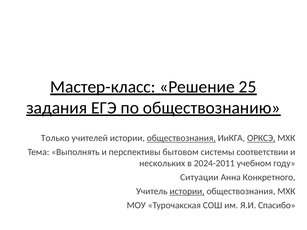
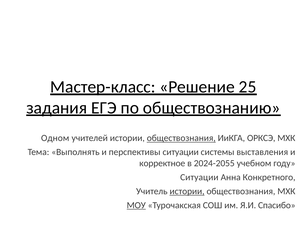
Только: Только -> Одном
ОРКСЭ underline: present -> none
перспективы бытовом: бытовом -> ситуации
соответствии: соответствии -> выставления
нескольких: нескольких -> корректное
2024-2011: 2024-2011 -> 2024-2055
МОУ underline: none -> present
